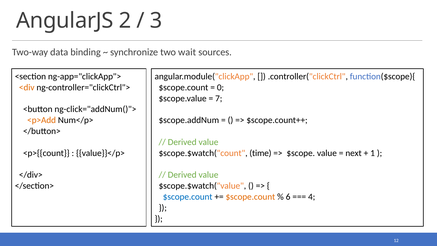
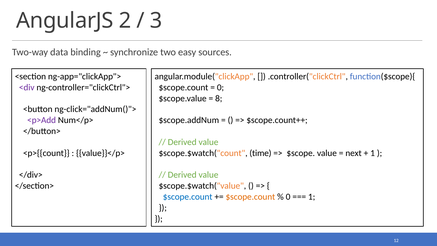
wait: wait -> easy
<div colour: orange -> purple
7: 7 -> 8
<p>Add colour: orange -> purple
6 at (288, 197): 6 -> 0
4 at (312, 197): 4 -> 1
